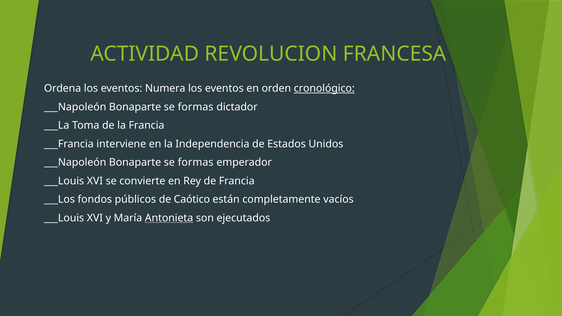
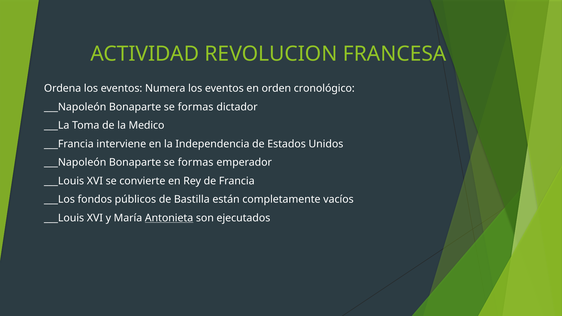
cronológico underline: present -> none
la Francia: Francia -> Medico
Caótico: Caótico -> Bastilla
